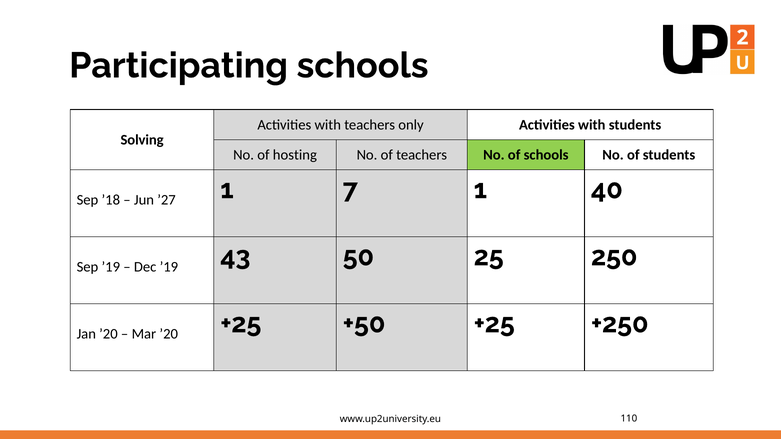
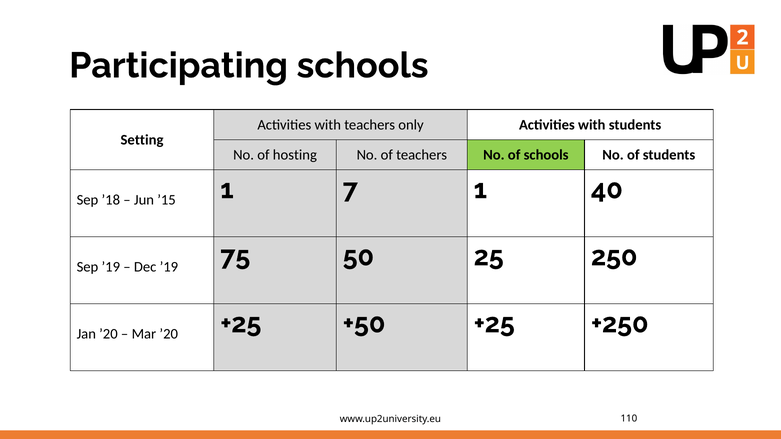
Solving: Solving -> Setting
’27: ’27 -> ’15
43: 43 -> 75
